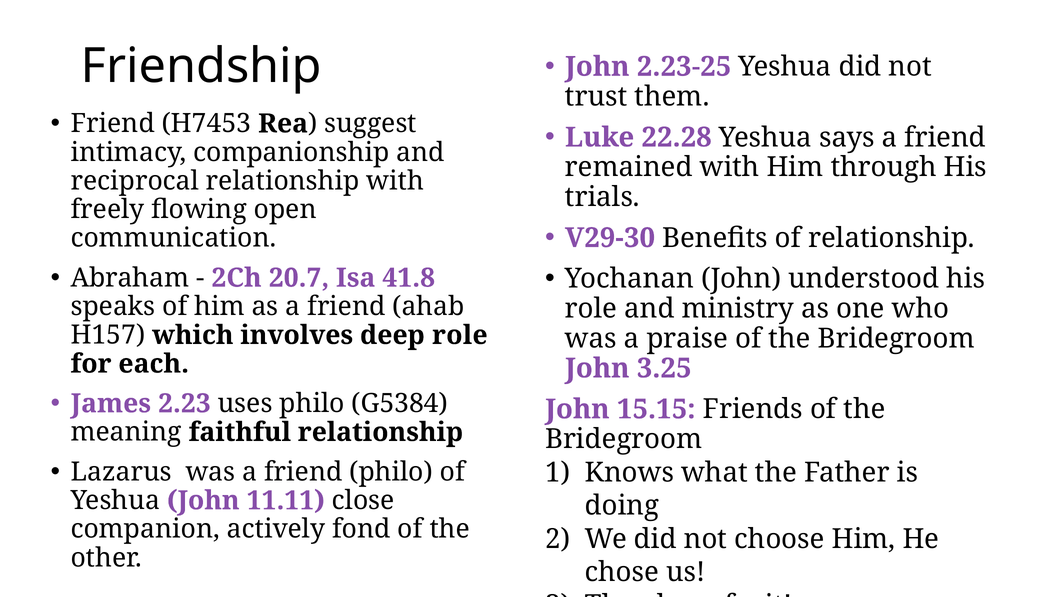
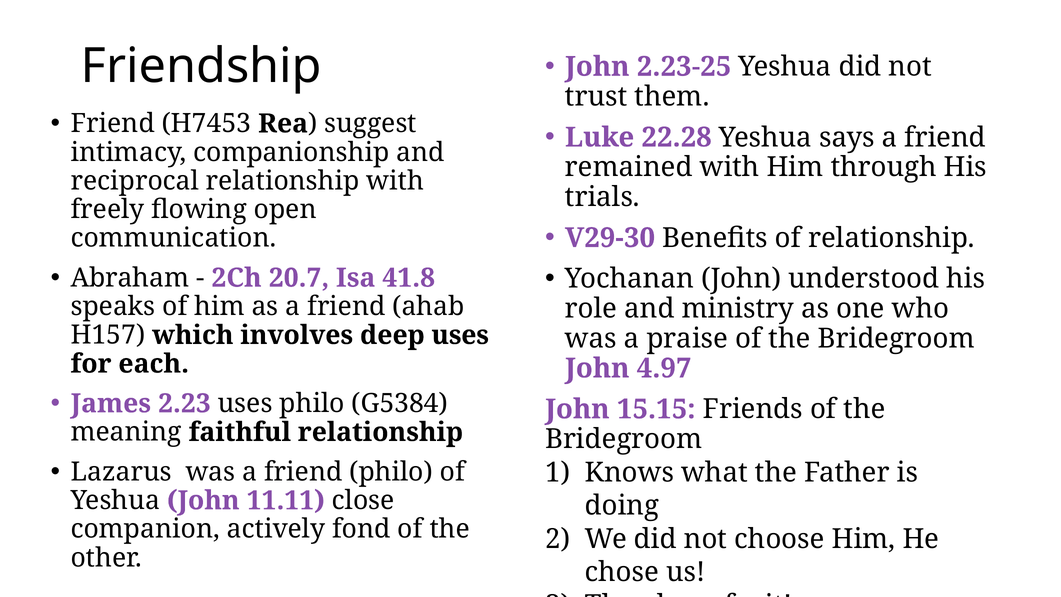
deep role: role -> uses
3.25: 3.25 -> 4.97
